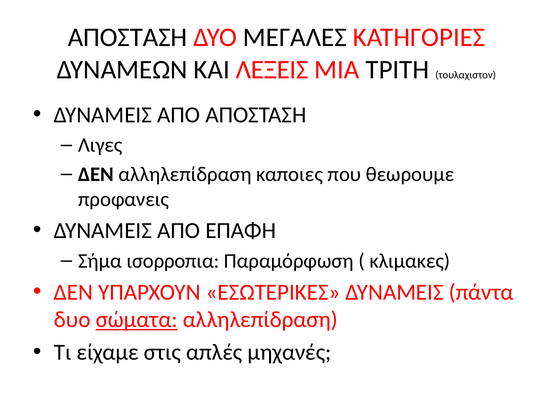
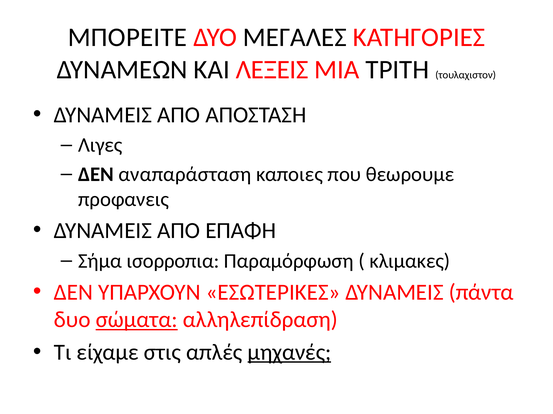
ΑΠΟΣΤΑΣΗ at (128, 37): ΑΠΟΣΤΑΣΗ -> ΜΠΟΡΕΙΤΕ
ΔΕΝ αλληλεπίδραση: αλληλεπίδραση -> αναπαράσταση
μηχανές underline: none -> present
